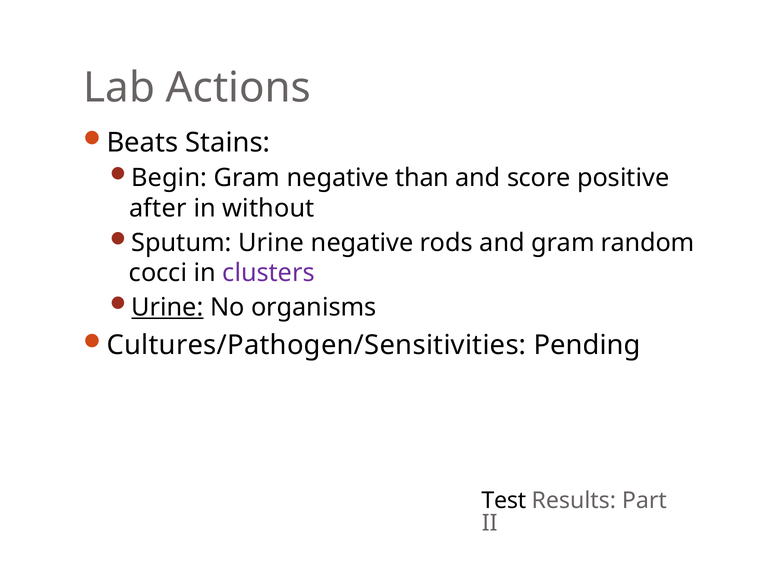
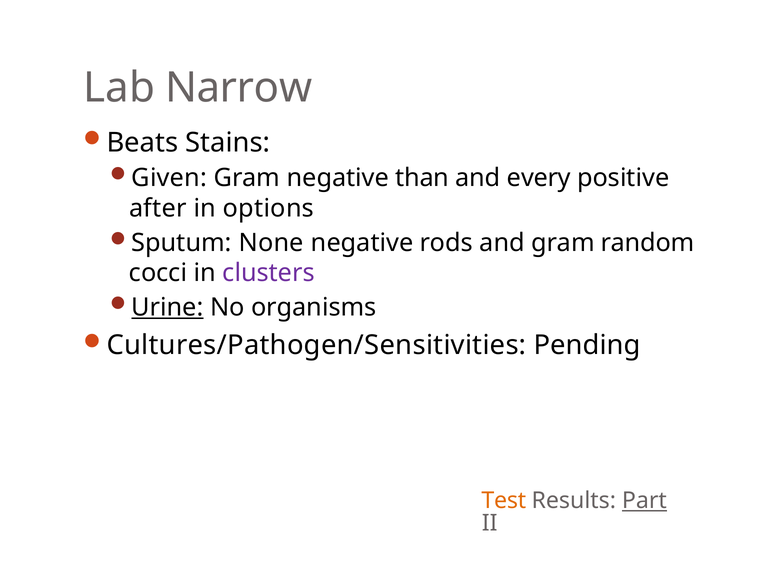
Actions: Actions -> Narrow
Begin: Begin -> Given
score: score -> every
without: without -> options
Sputum Urine: Urine -> None
Test colour: black -> orange
Part underline: none -> present
